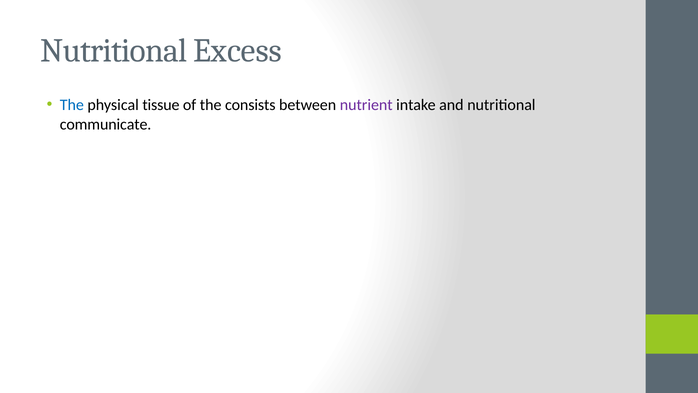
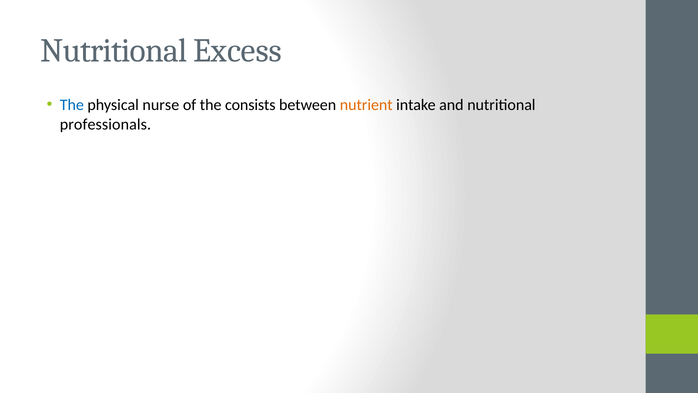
tissue: tissue -> nurse
nutrient colour: purple -> orange
communicate: communicate -> professionals
